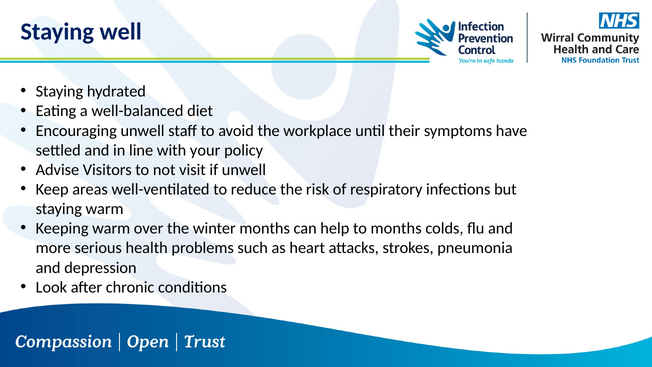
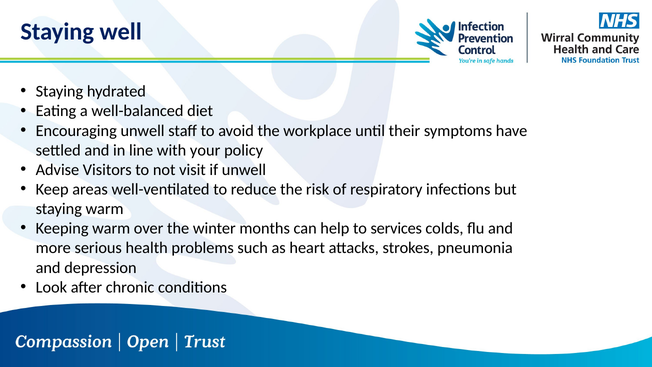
to months: months -> services
